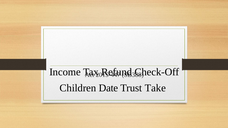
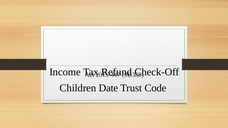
Take: Take -> Code
